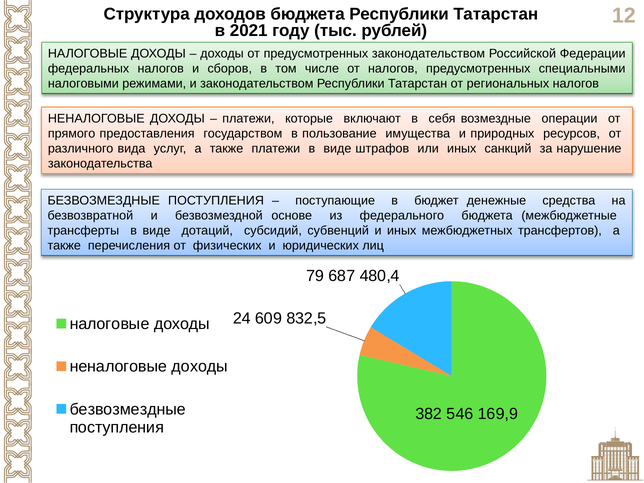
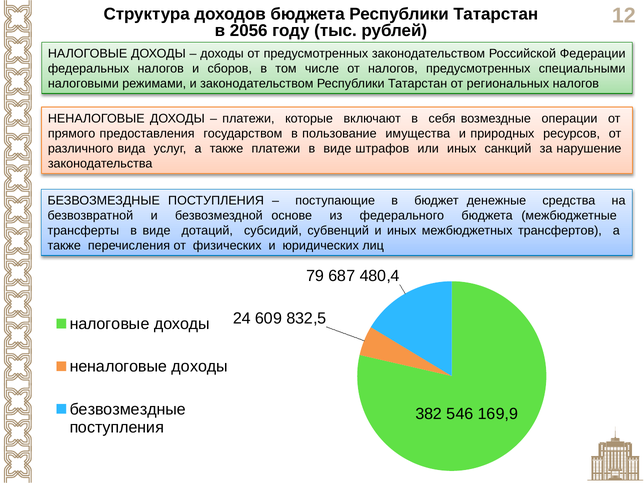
2021: 2021 -> 2056
